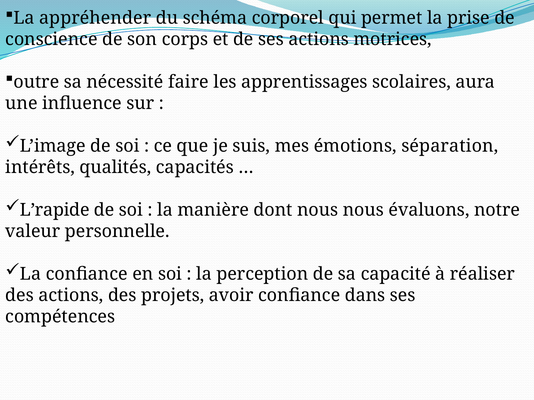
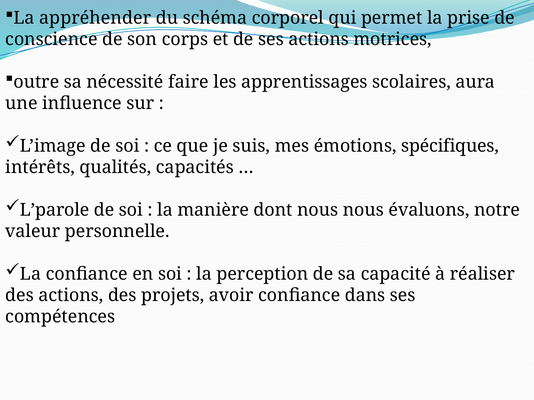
séparation: séparation -> spécifiques
L’rapide: L’rapide -> L’parole
